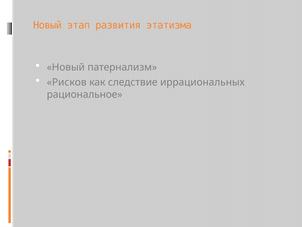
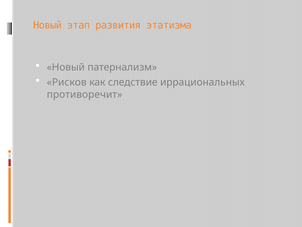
рациональное: рациональное -> противоречит
